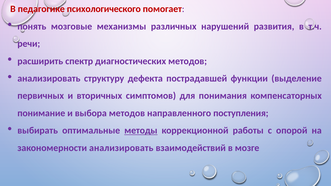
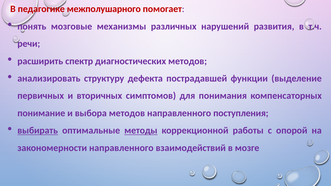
психологического: психологического -> межполушарного
выбирать underline: none -> present
закономерности анализировать: анализировать -> направленного
